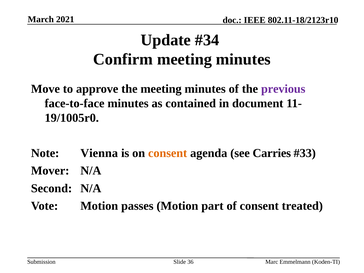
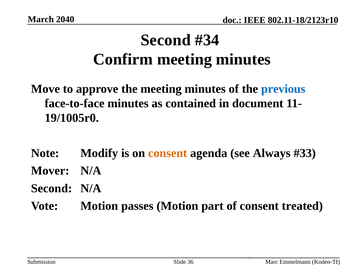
2021: 2021 -> 2040
Update at (166, 40): Update -> Second
previous colour: purple -> blue
Vienna: Vienna -> Modify
Carries: Carries -> Always
